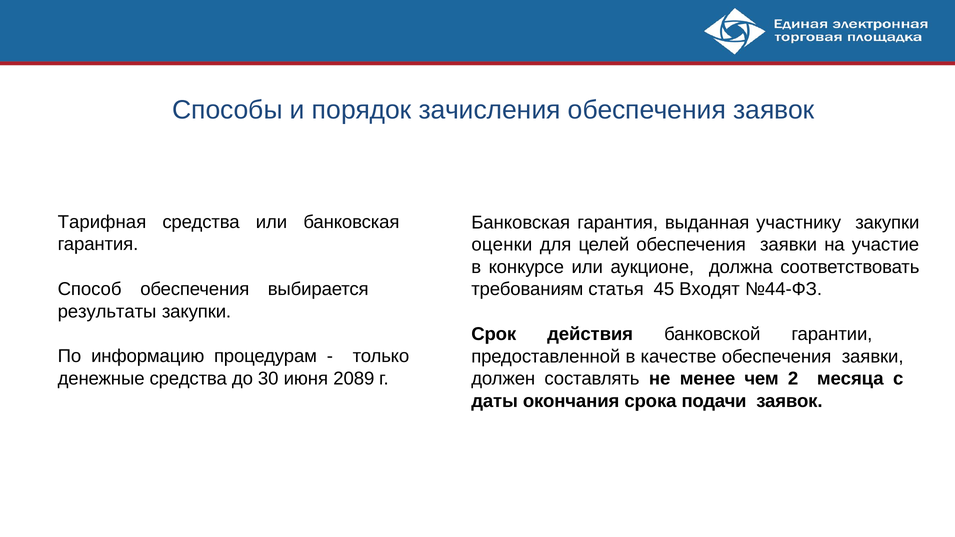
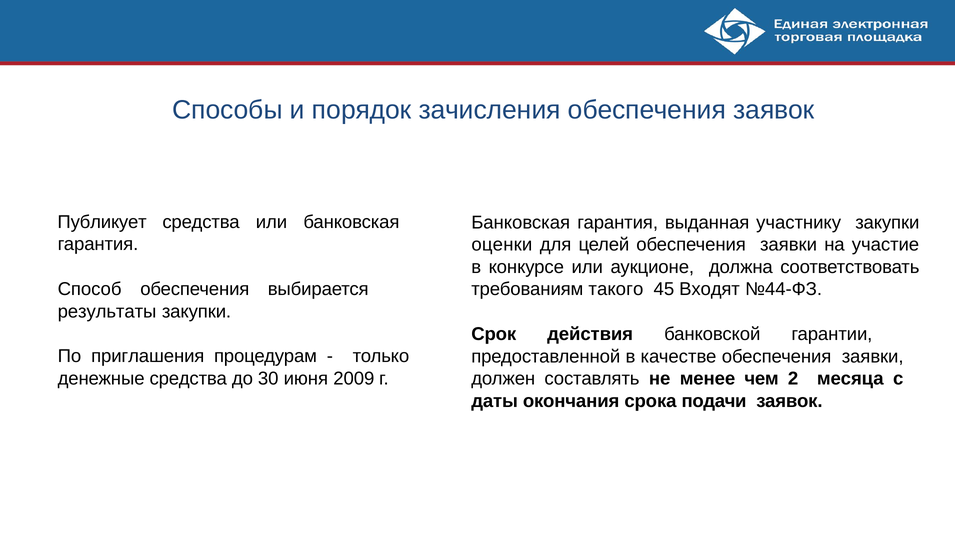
Тарифная: Тарифная -> Публикует
статья: статья -> такого
информацию: информацию -> приглашения
2089: 2089 -> 2009
